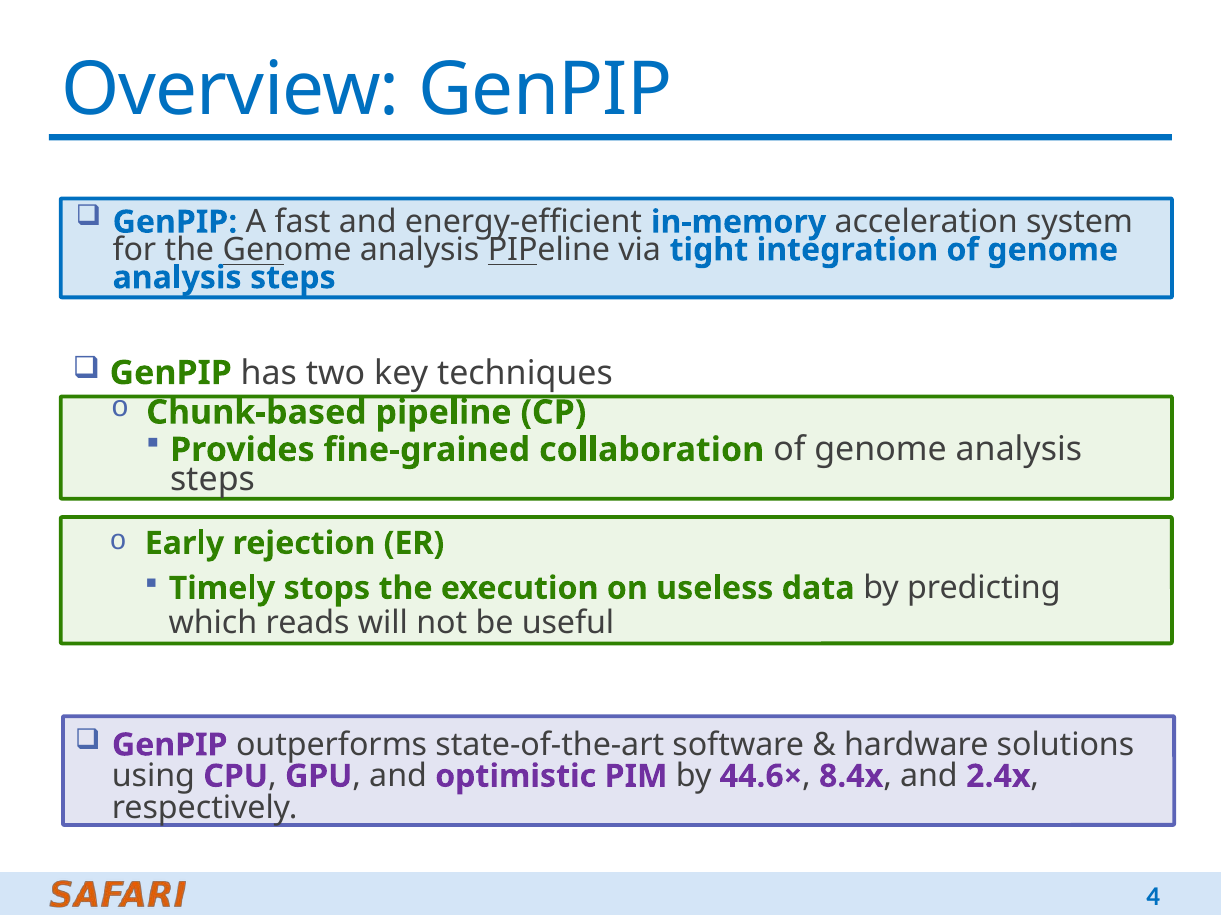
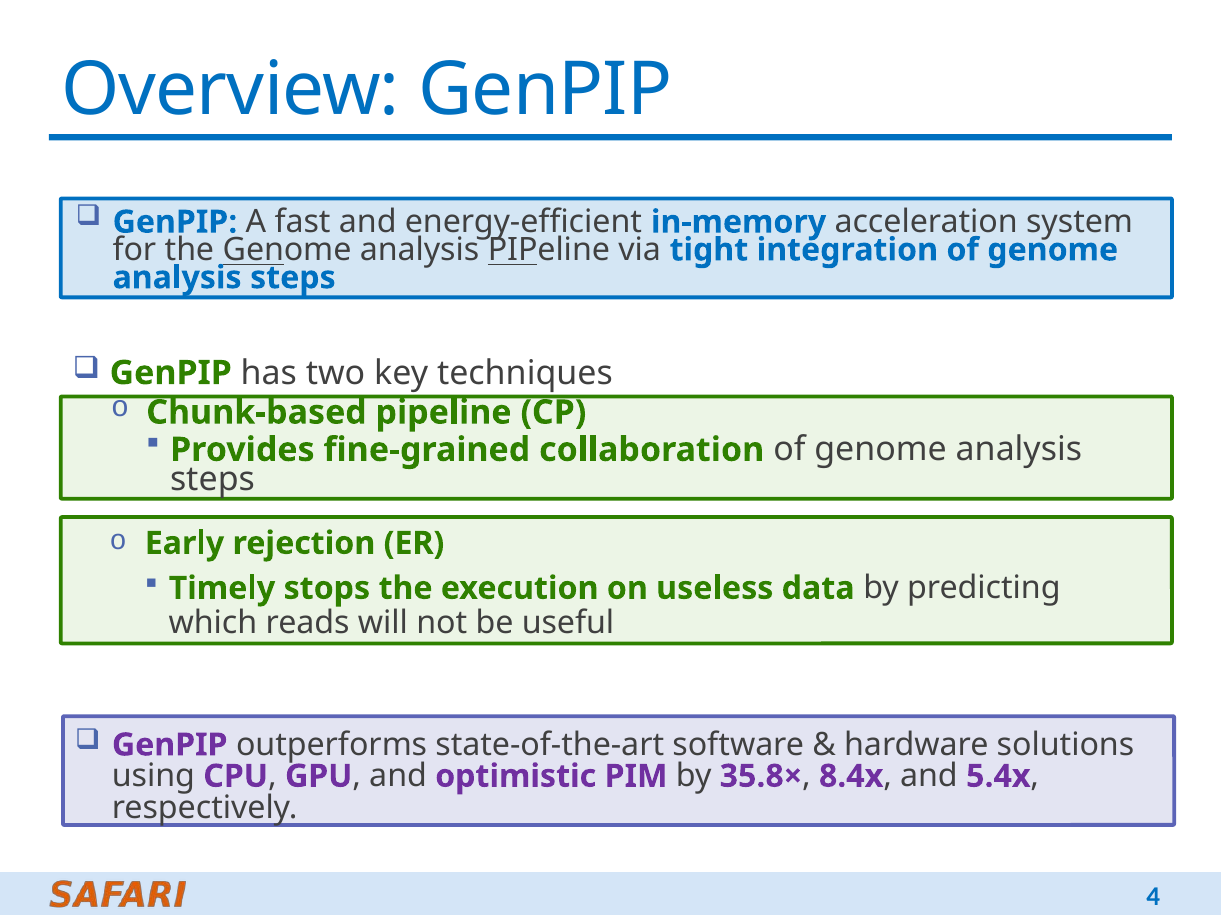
44.6×: 44.6× -> 35.8×
2.4x: 2.4x -> 5.4x
